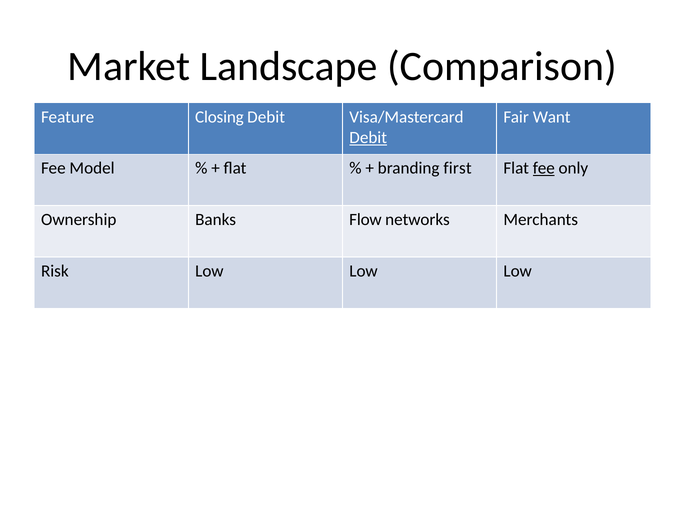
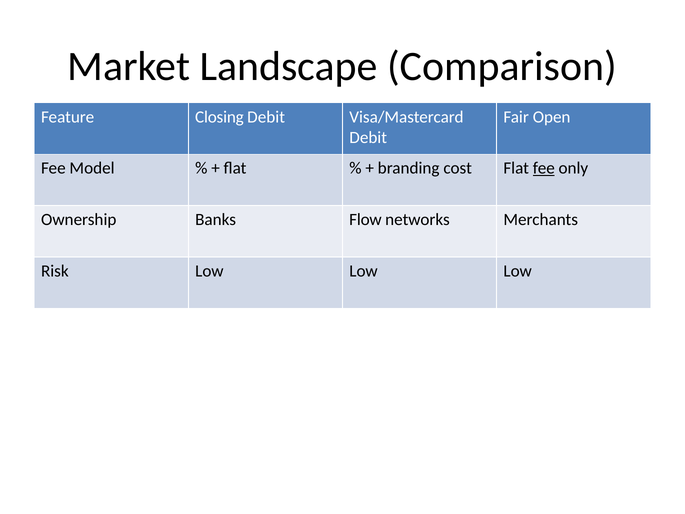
Want: Want -> Open
Debit at (368, 138) underline: present -> none
first: first -> cost
